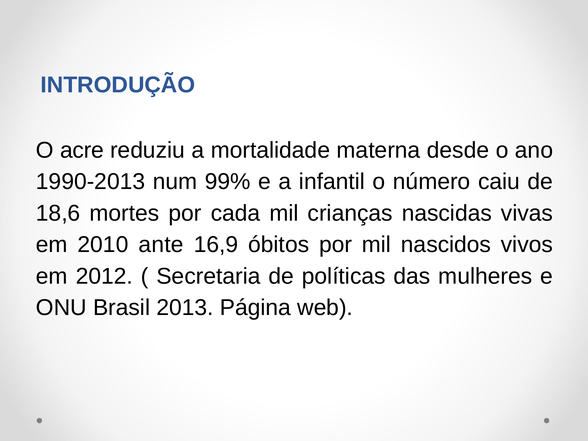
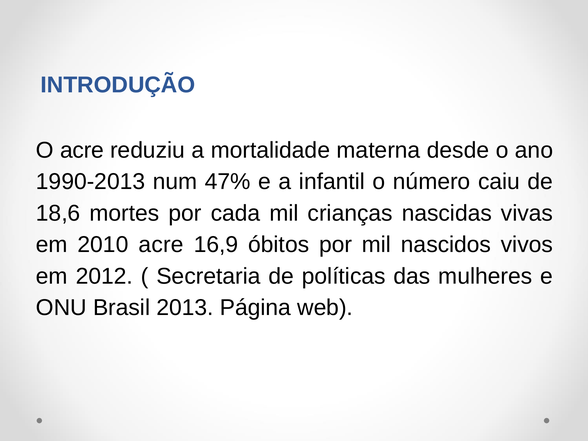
99%: 99% -> 47%
2010 ante: ante -> acre
